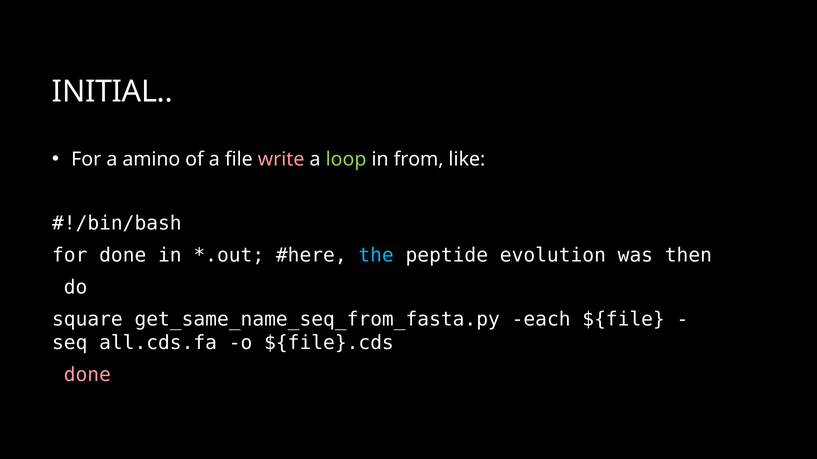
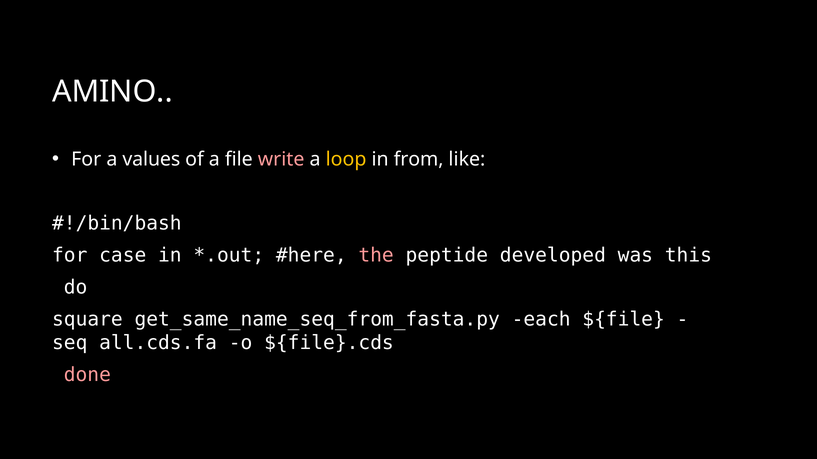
INITIAL: INITIAL -> AMINO
amino: amino -> values
loop colour: light green -> yellow
for done: done -> case
the colour: light blue -> pink
evolution: evolution -> developed
then: then -> this
